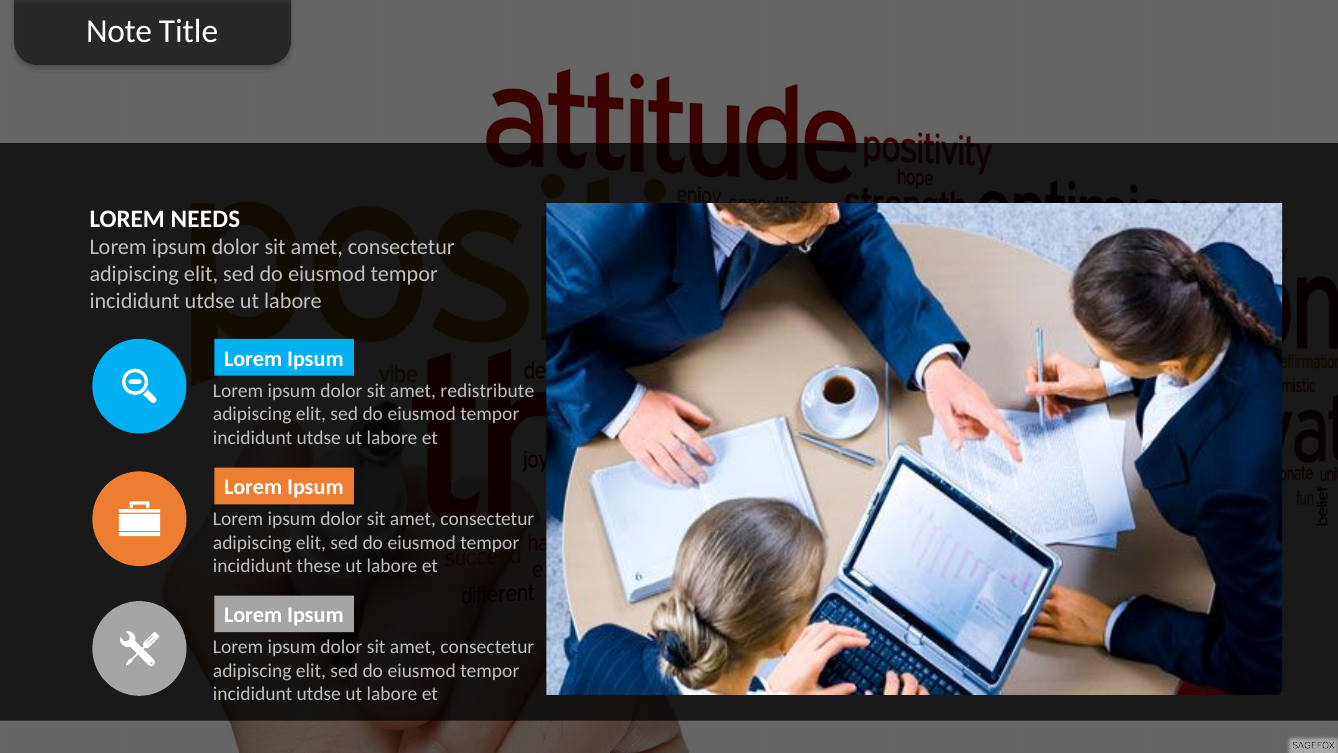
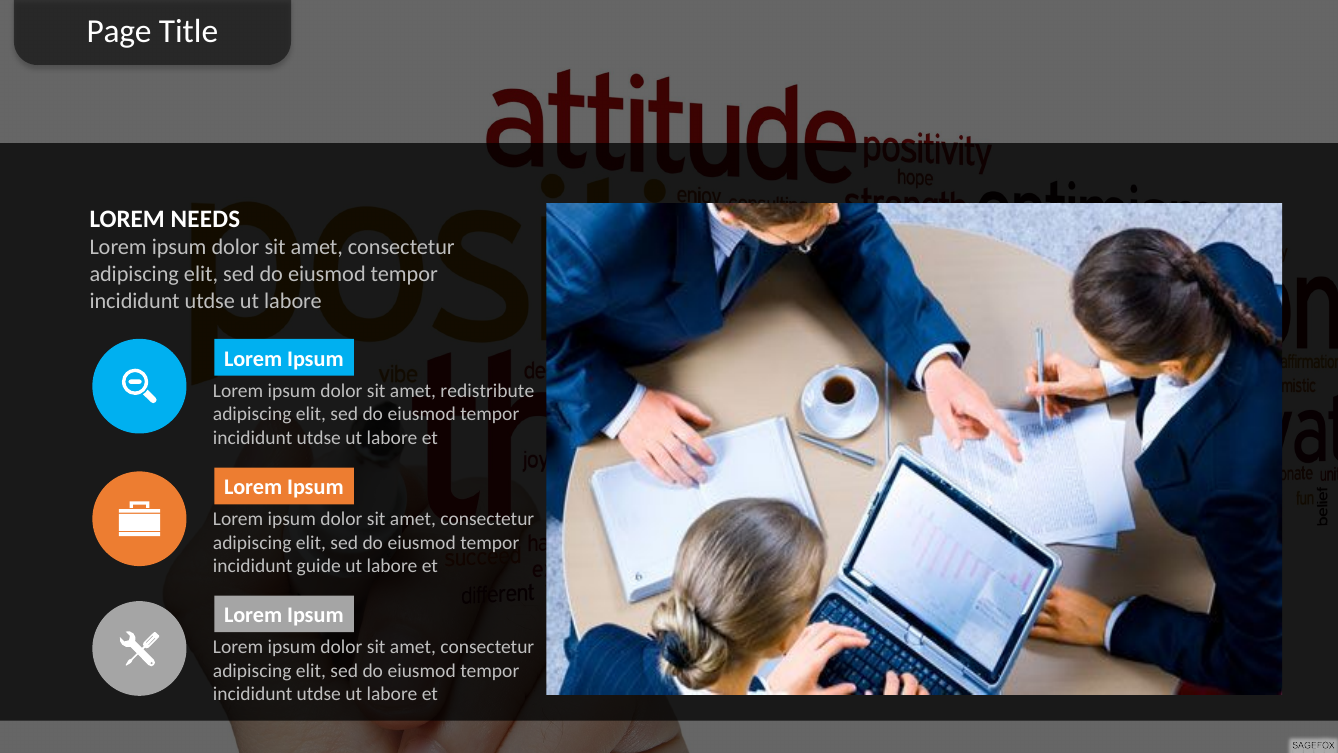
Note: Note -> Page
these: these -> guide
